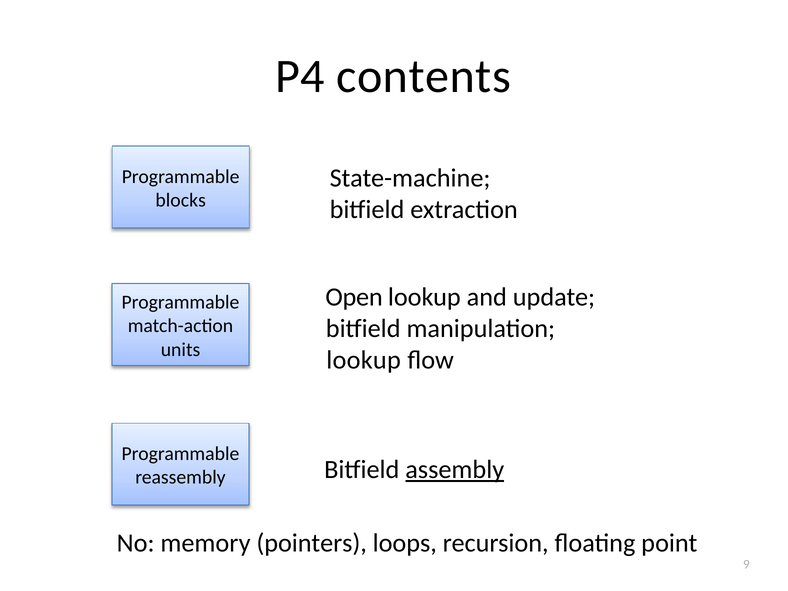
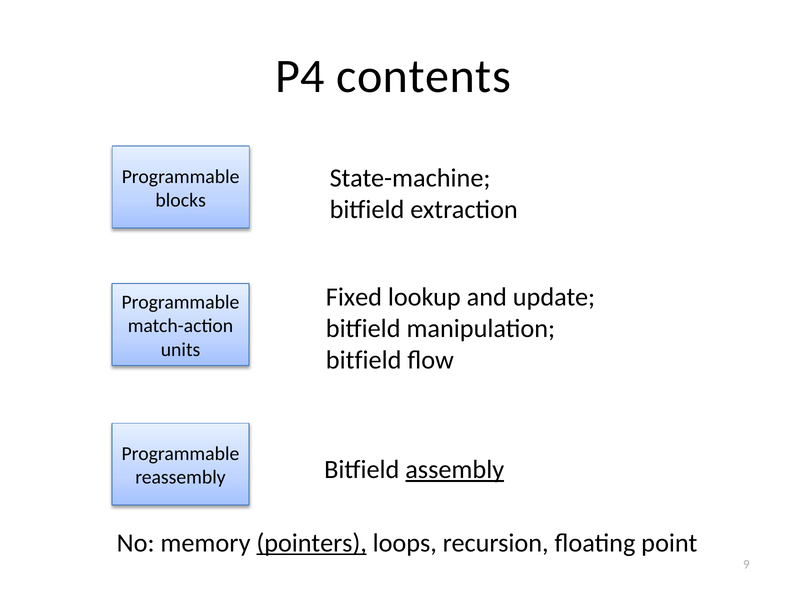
Open: Open -> Fixed
lookup at (364, 360): lookup -> bitfield
pointers underline: none -> present
